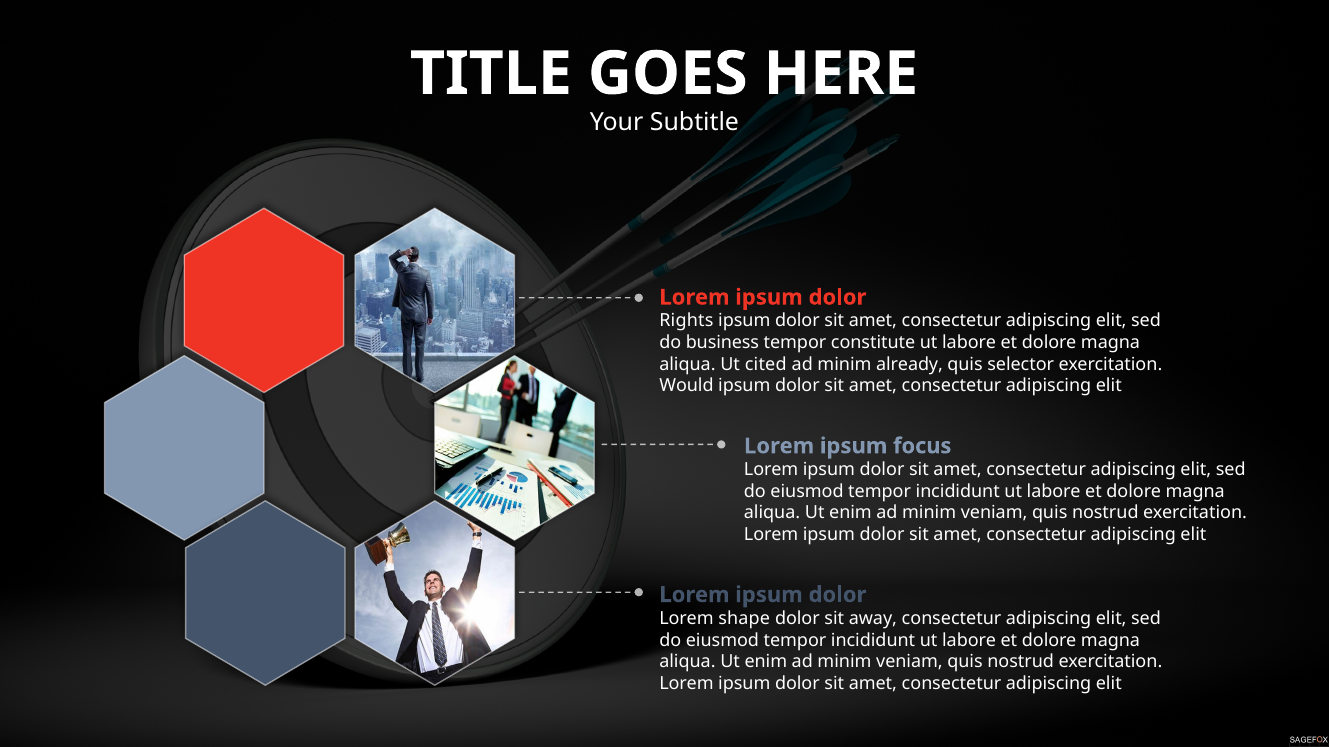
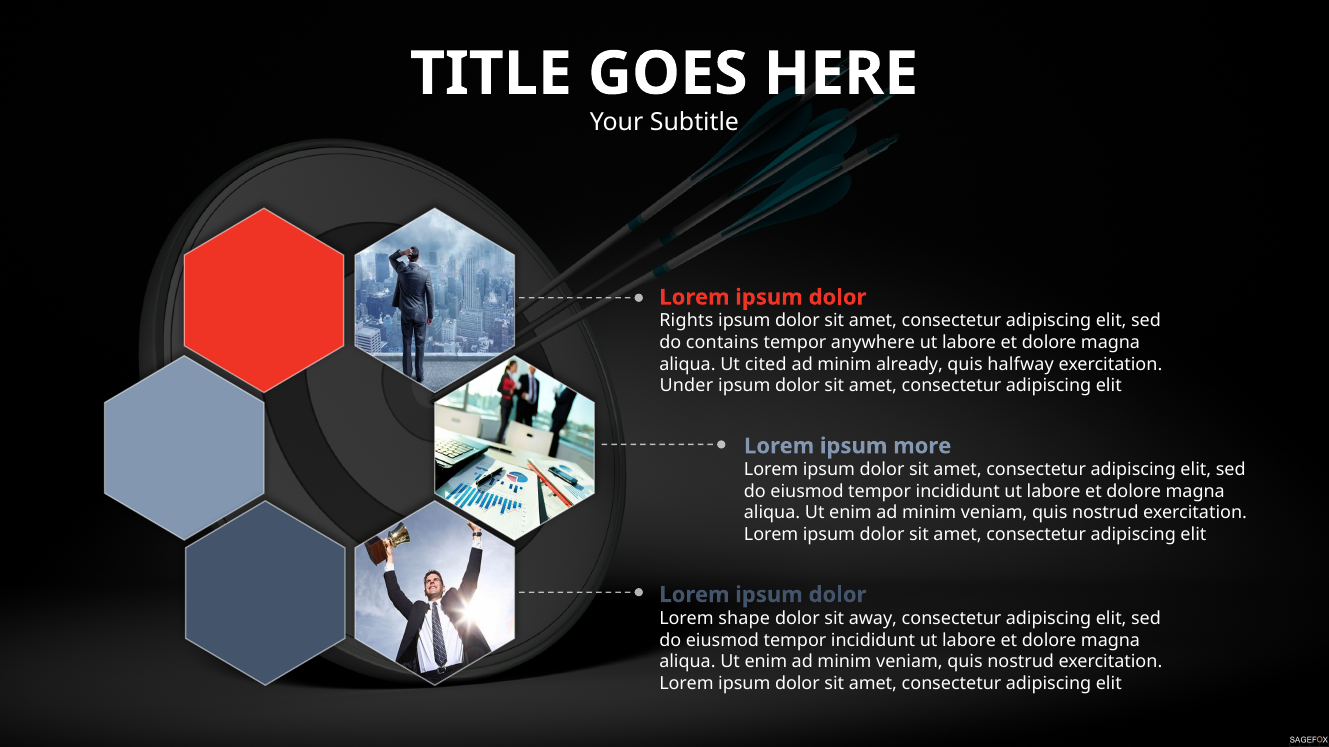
business: business -> contains
constitute: constitute -> anywhere
selector: selector -> halfway
Would: Would -> Under
focus: focus -> more
